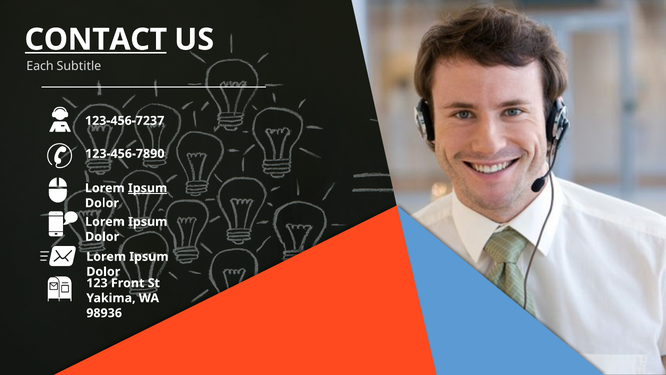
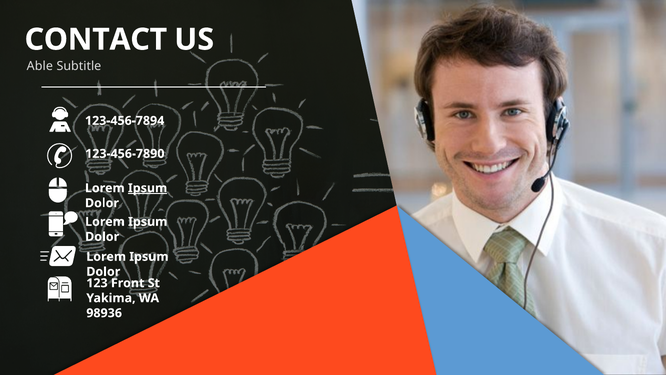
CONTACT underline: present -> none
Each: Each -> Able
123-456-7237: 123-456-7237 -> 123-456-7894
